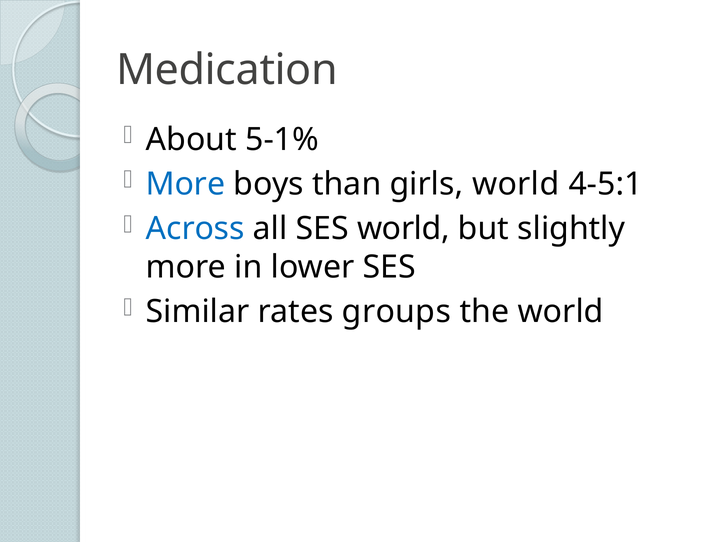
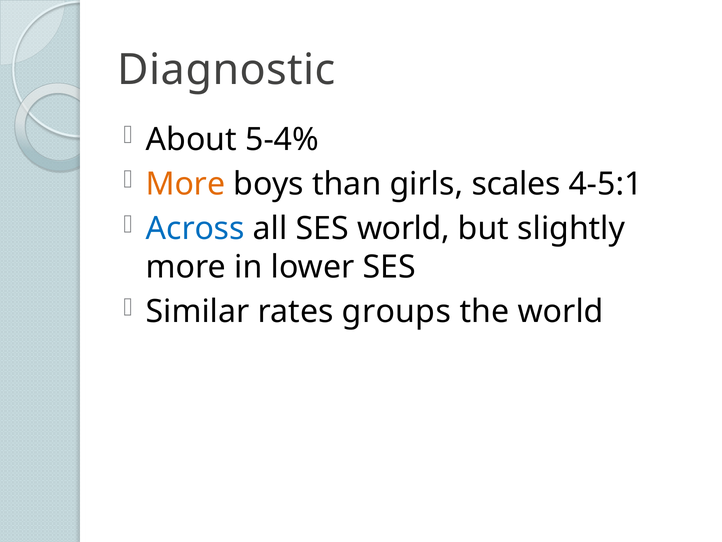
Medication: Medication -> Diagnostic
5-1%: 5-1% -> 5-4%
More at (185, 184) colour: blue -> orange
girls world: world -> scales
